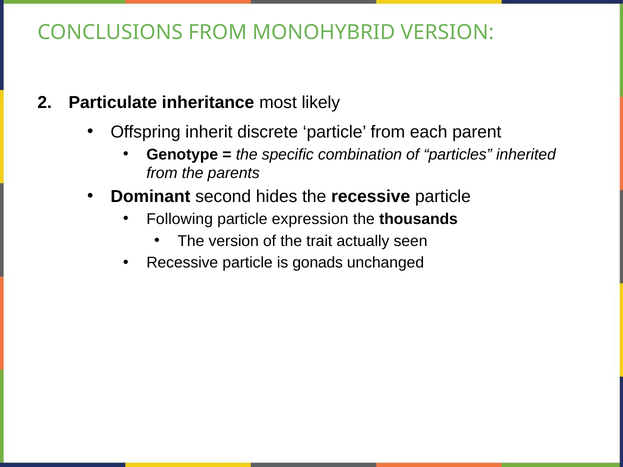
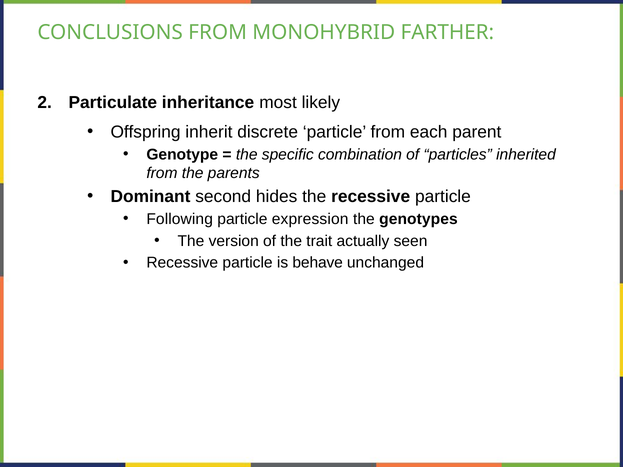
MONOHYBRID VERSION: VERSION -> FARTHER
thousands: thousands -> genotypes
gonads: gonads -> behave
